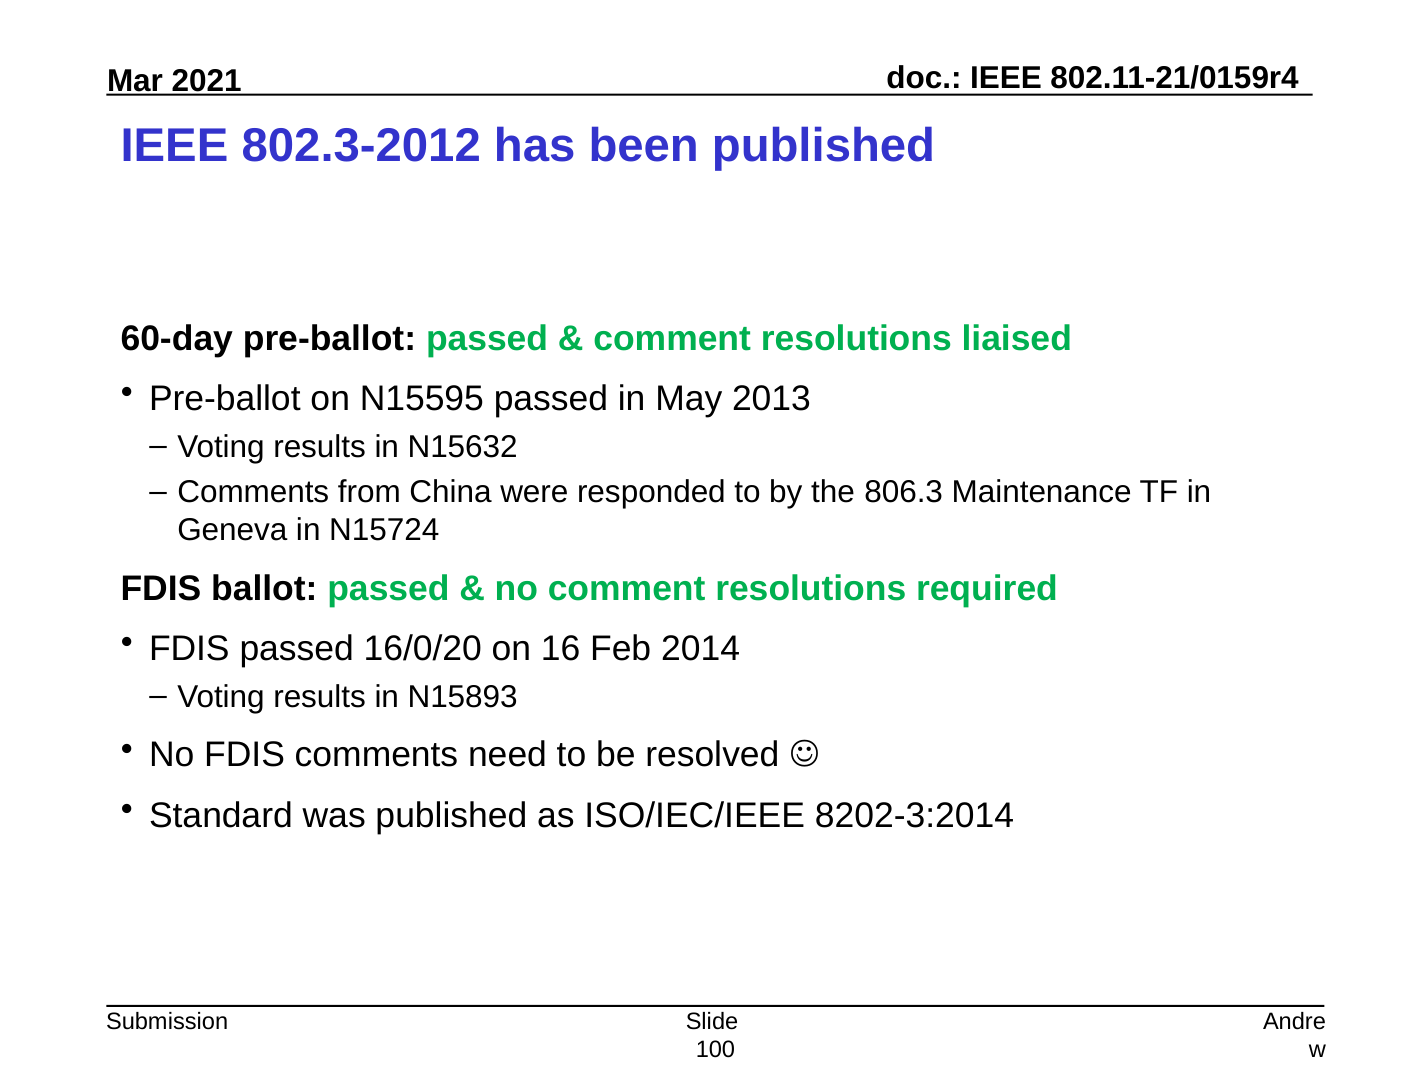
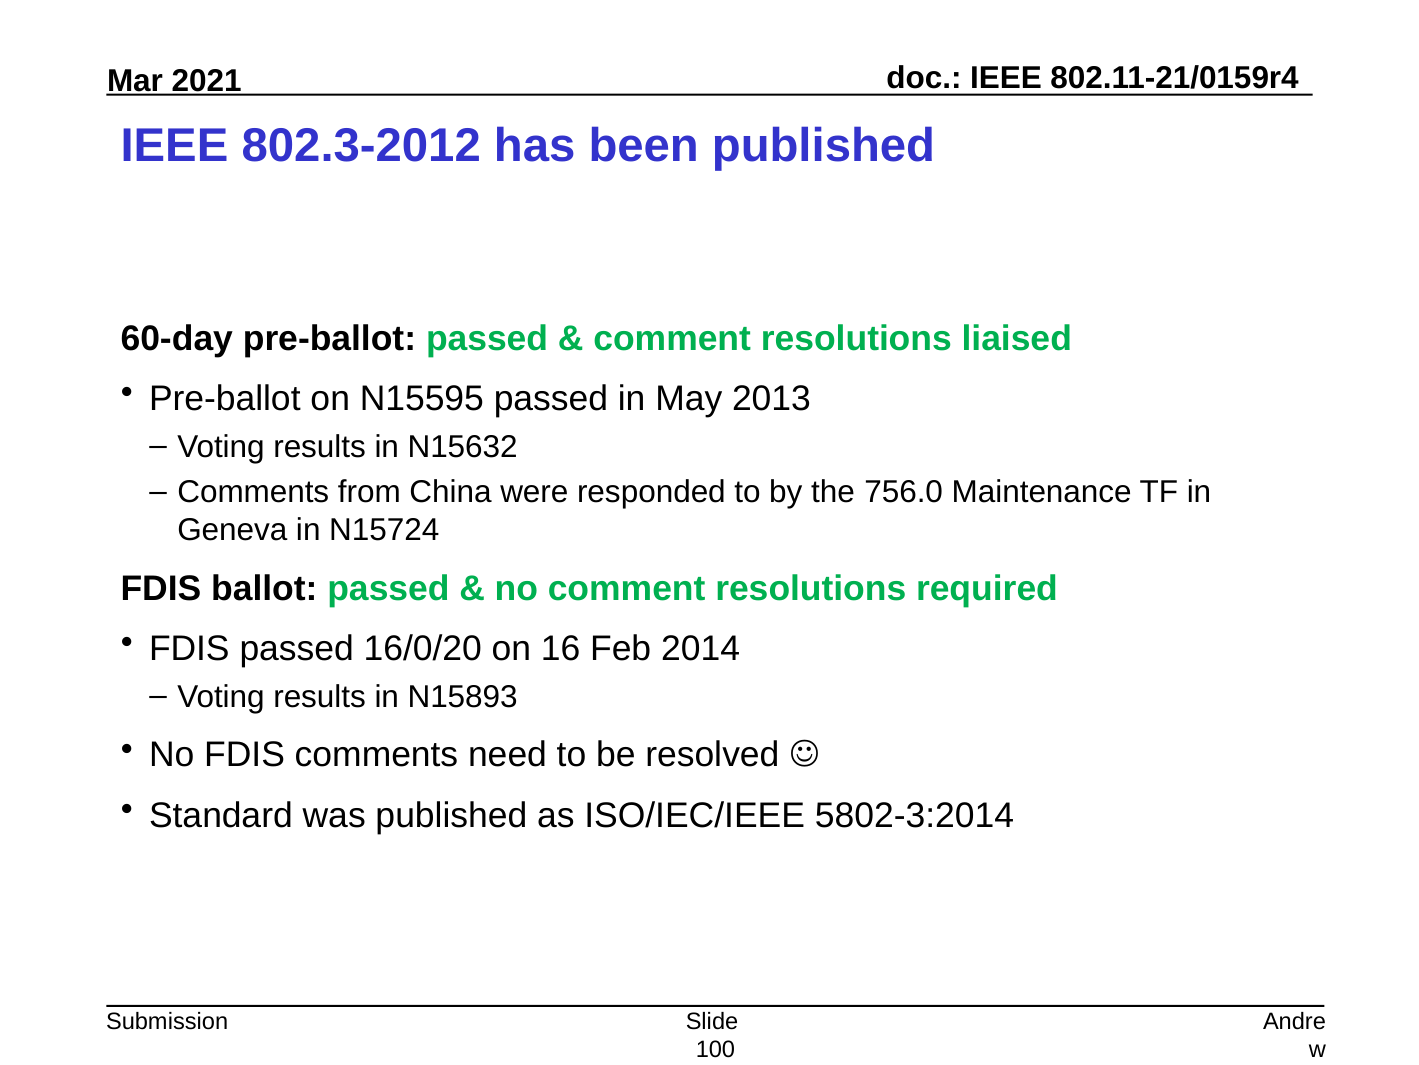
806.3: 806.3 -> 756.0
8202-3:2014: 8202-3:2014 -> 5802-3:2014
